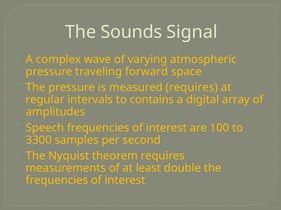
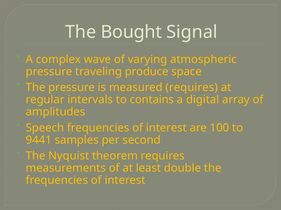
Sounds: Sounds -> Bought
forward: forward -> produce
3300: 3300 -> 9441
